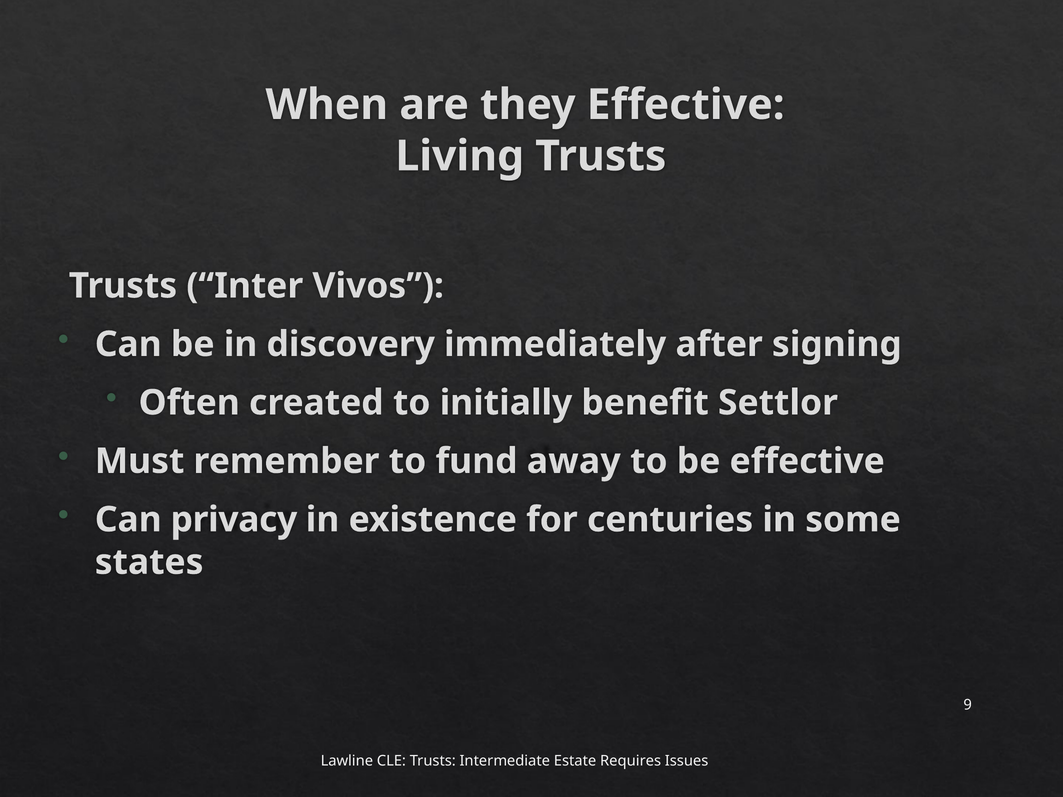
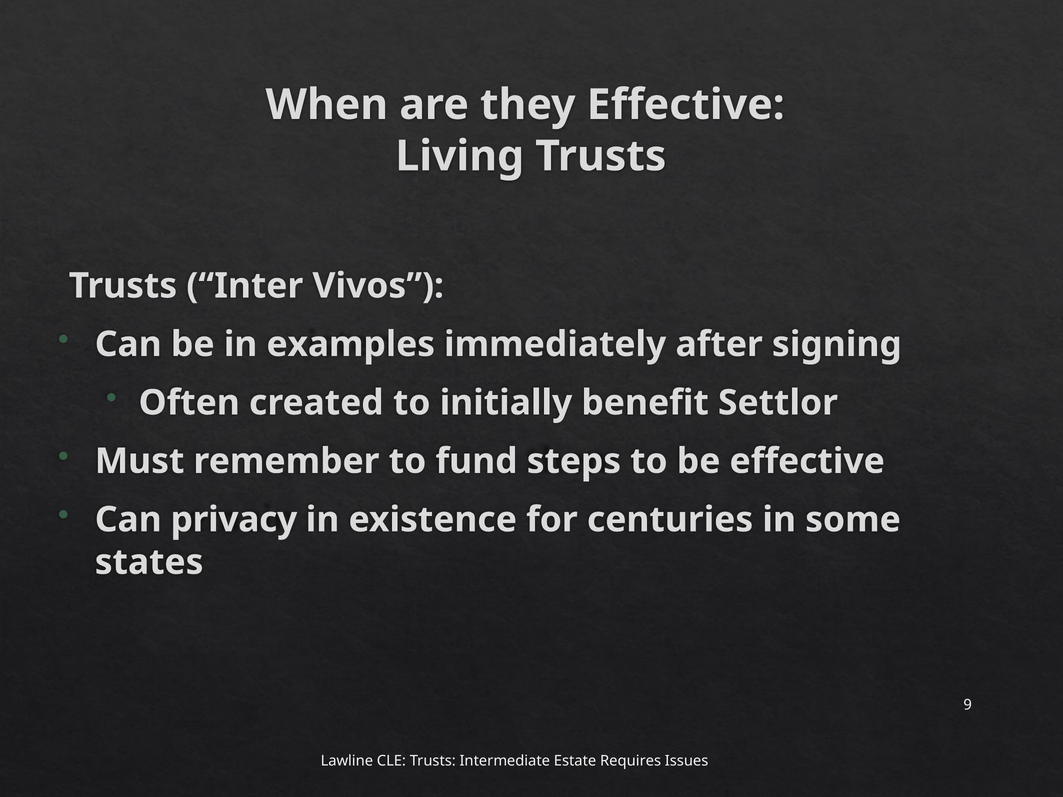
discovery: discovery -> examples
away: away -> steps
